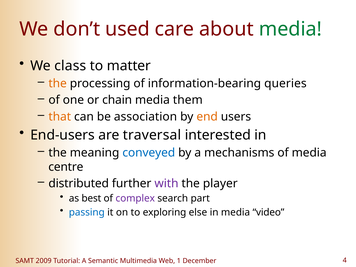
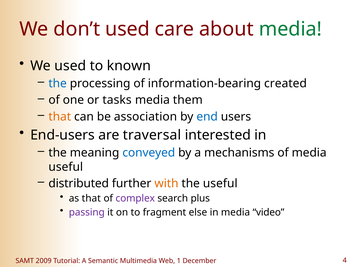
We class: class -> used
matter: matter -> known
the at (58, 83) colour: orange -> blue
queries: queries -> created
chain: chain -> tasks
end colour: orange -> blue
centre at (66, 167): centre -> useful
with colour: purple -> orange
the player: player -> useful
as best: best -> that
part: part -> plus
passing colour: blue -> purple
exploring: exploring -> fragment
